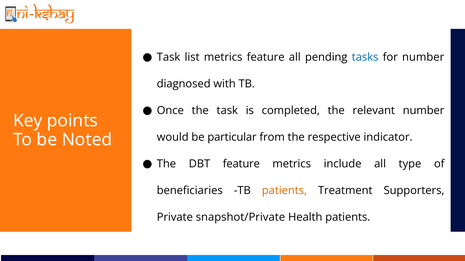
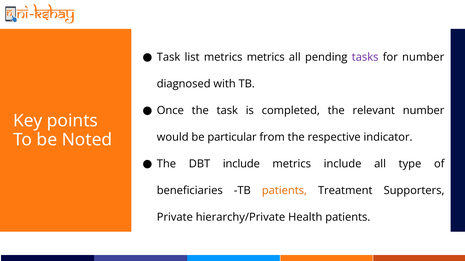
metrics feature: feature -> metrics
tasks colour: blue -> purple
DBT feature: feature -> include
snapshot/Private: snapshot/Private -> hierarchy/Private
